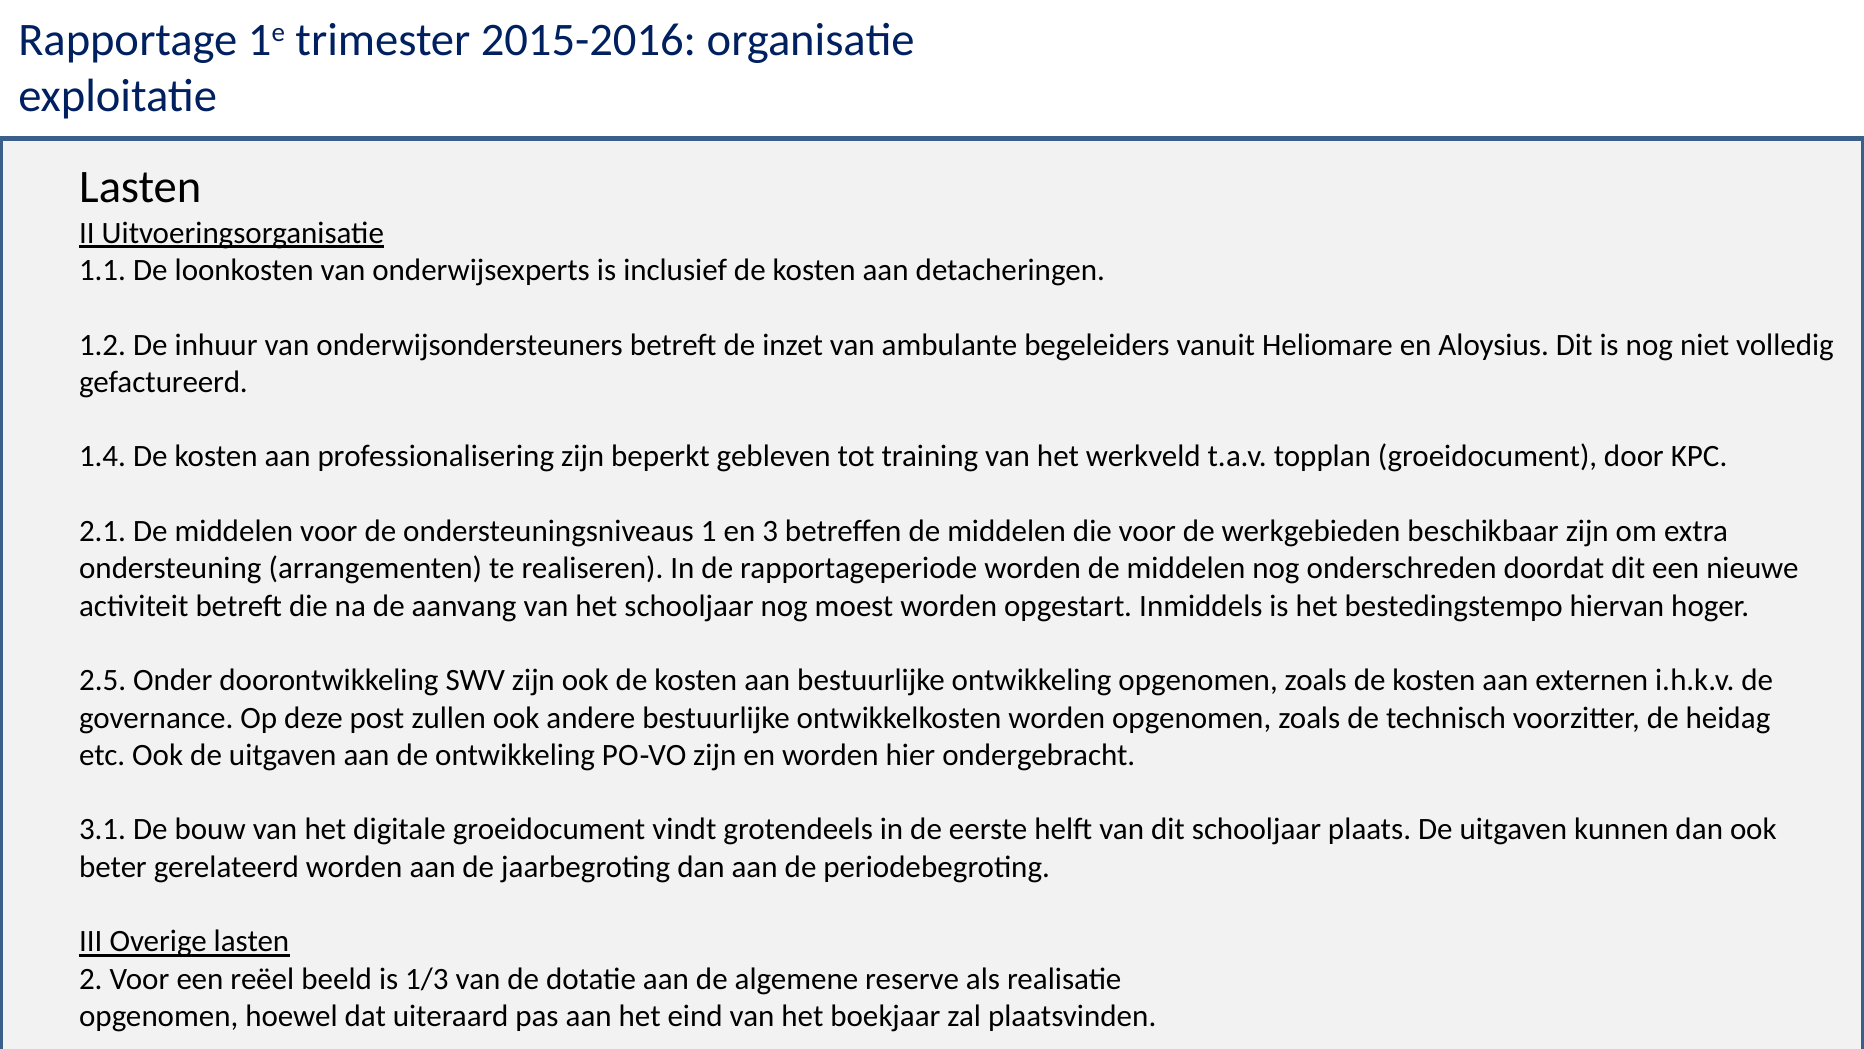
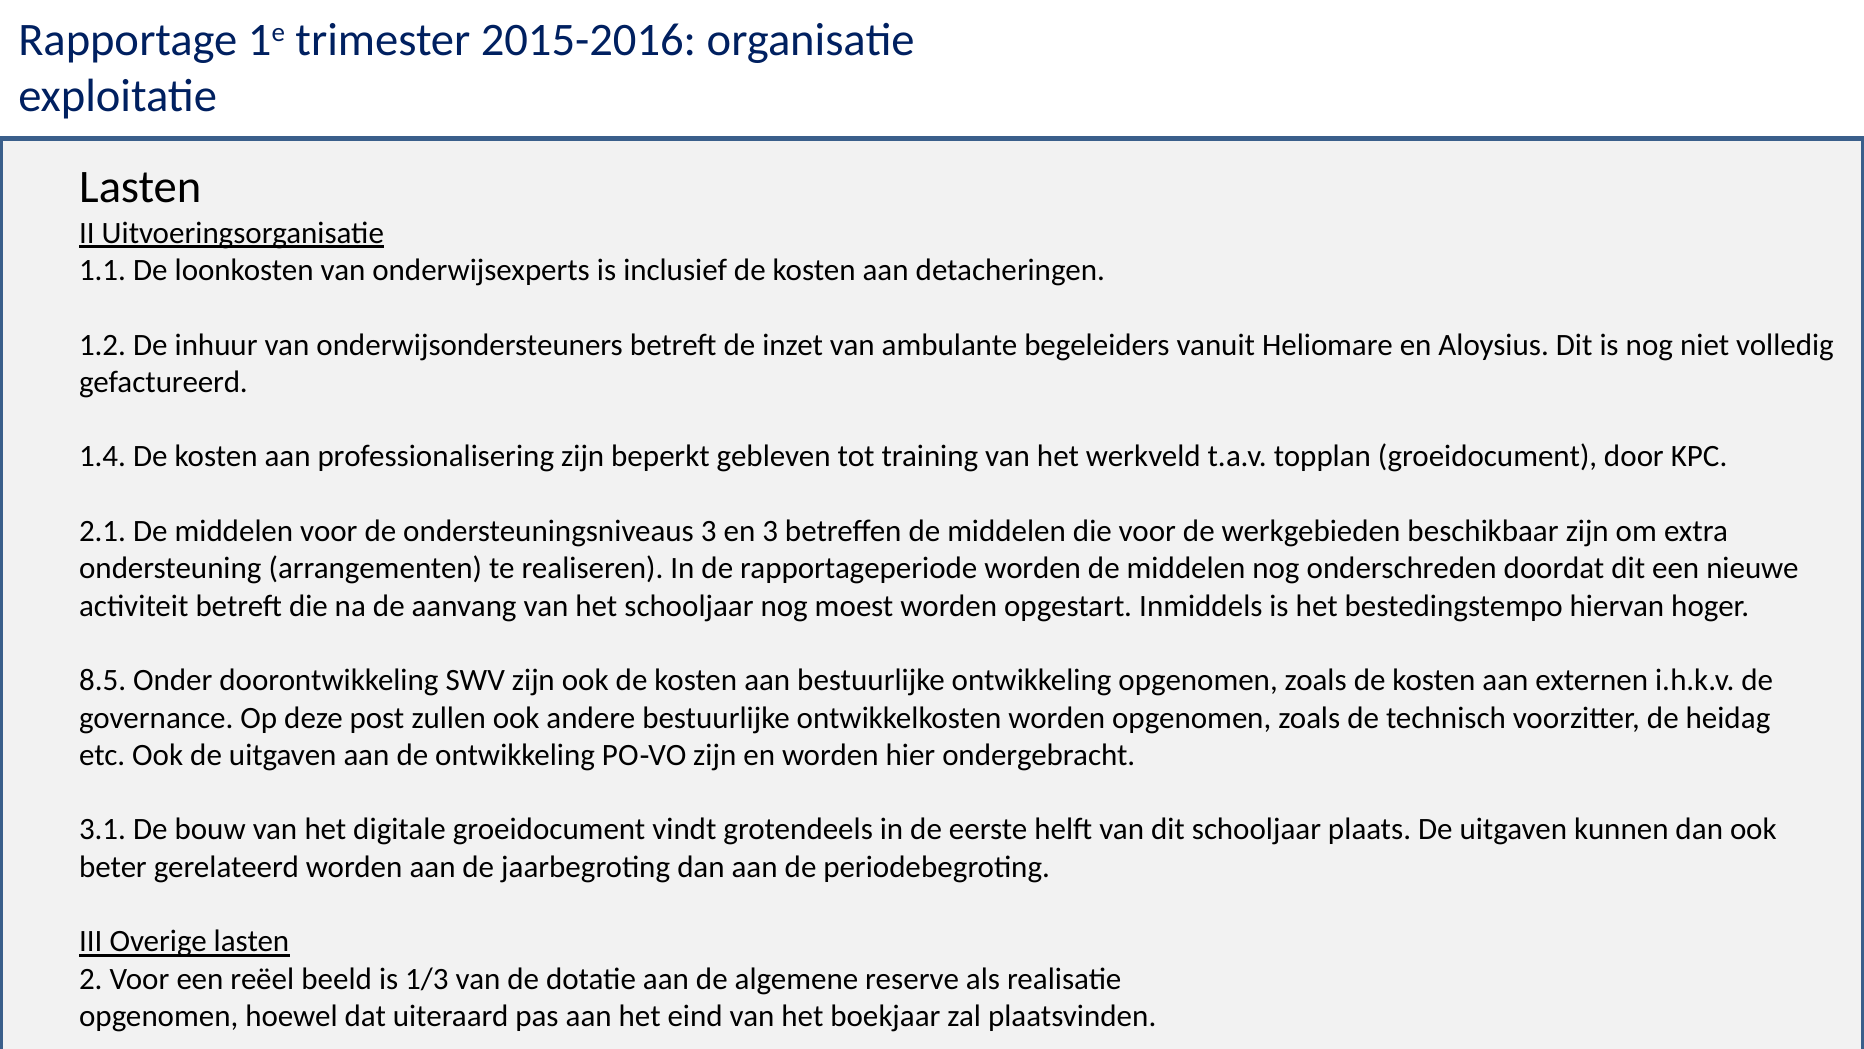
ondersteuningsniveaus 1: 1 -> 3
2.5: 2.5 -> 8.5
